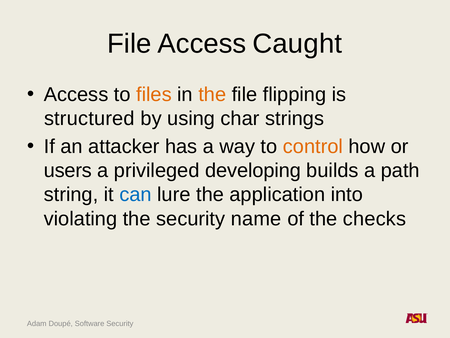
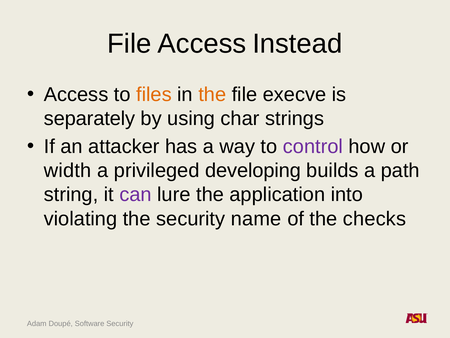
Caught: Caught -> Instead
flipping: flipping -> execve
structured: structured -> separately
control colour: orange -> purple
users: users -> width
can colour: blue -> purple
